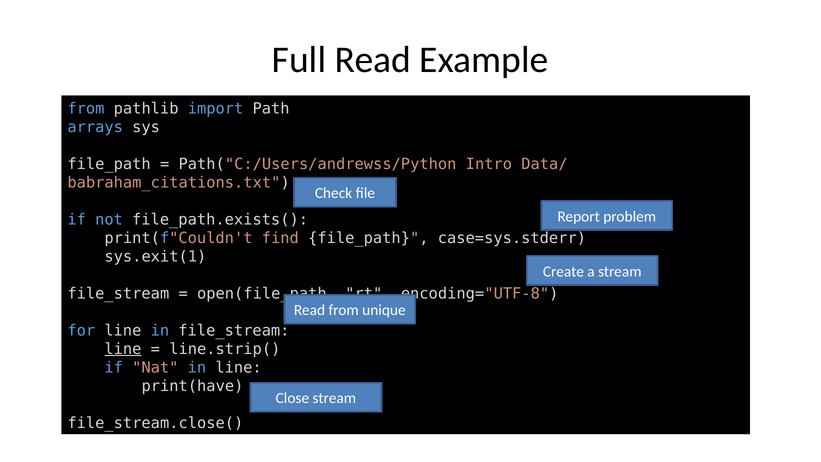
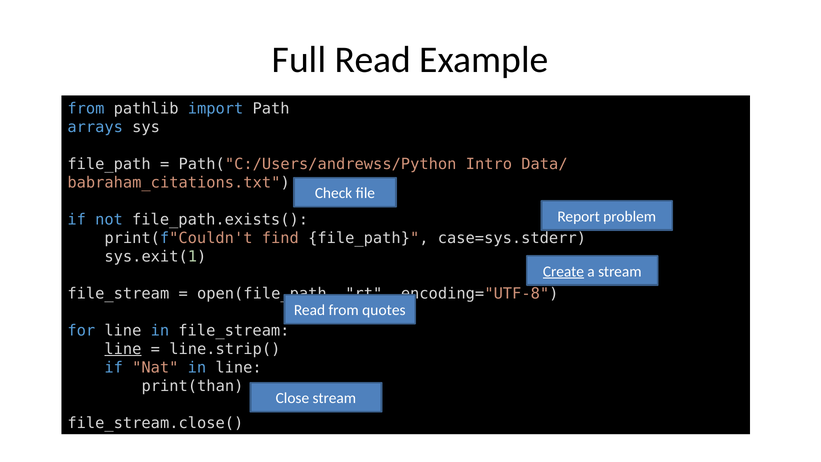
Create underline: none -> present
unique: unique -> quotes
print(have: print(have -> print(than
